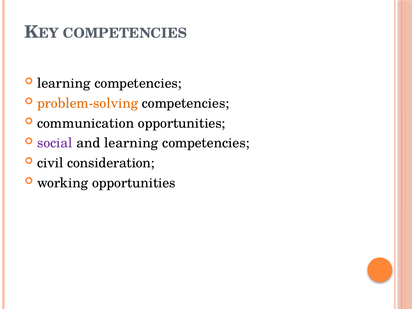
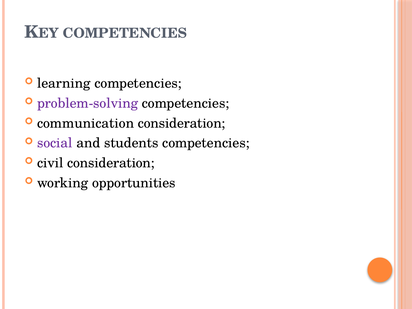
problem-solving colour: orange -> purple
communication opportunities: opportunities -> consideration
and learning: learning -> students
